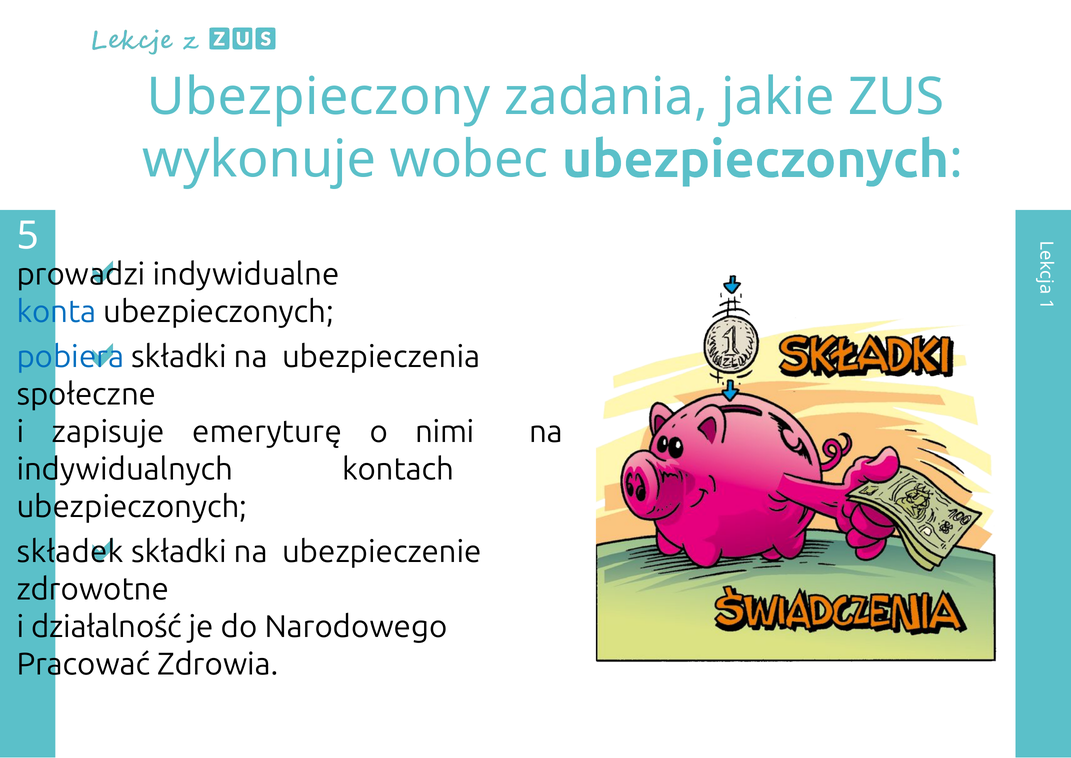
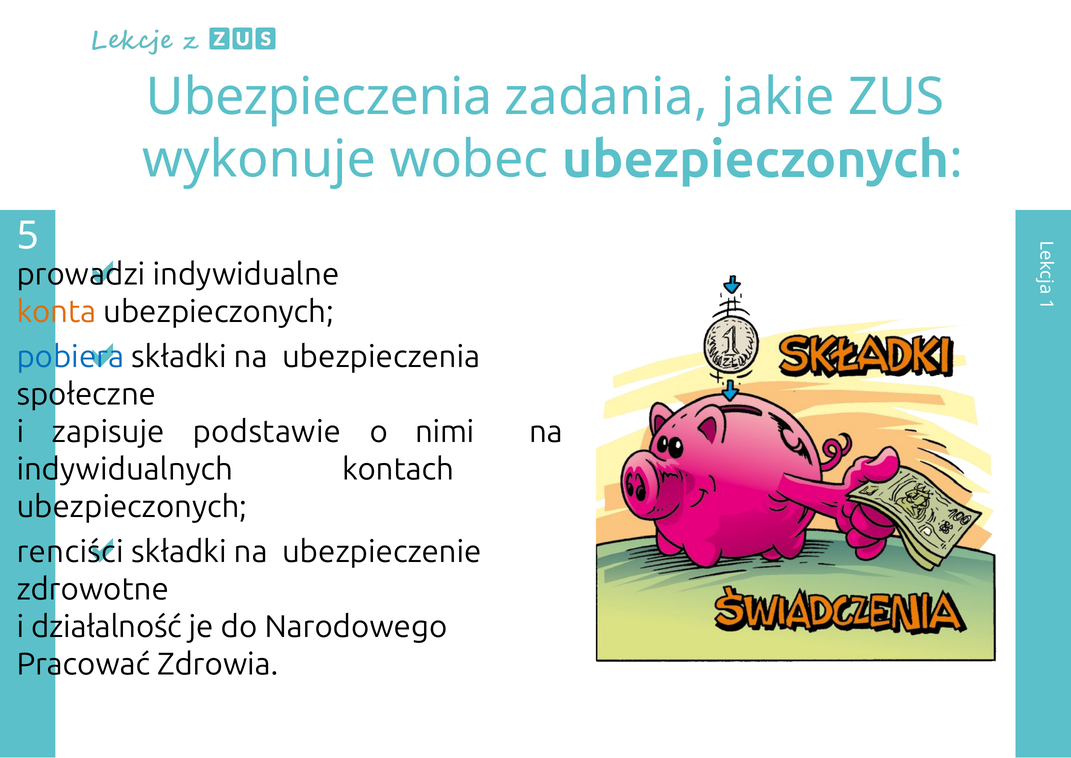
Ubezpieczony at (319, 97): Ubezpieczony -> Ubezpieczenia
konta colour: blue -> orange
emeryturę: emeryturę -> podstawie
składek: składek -> renciści
